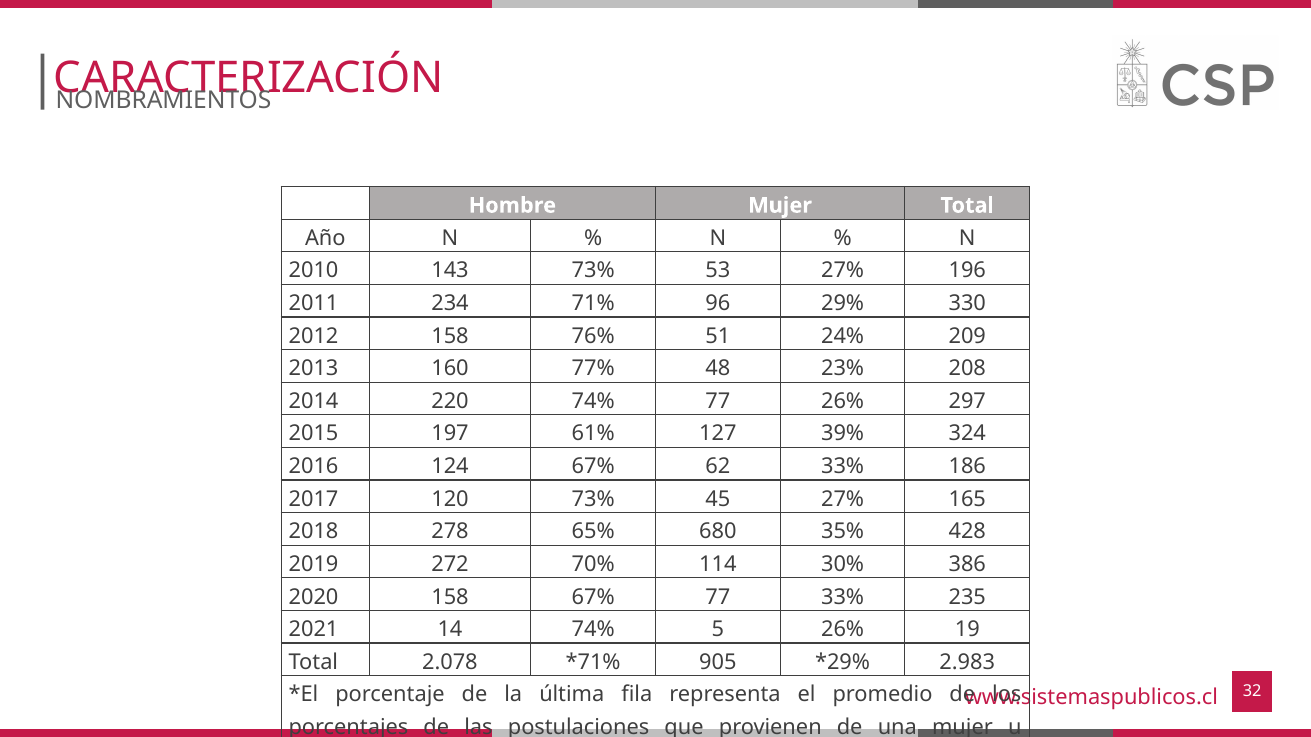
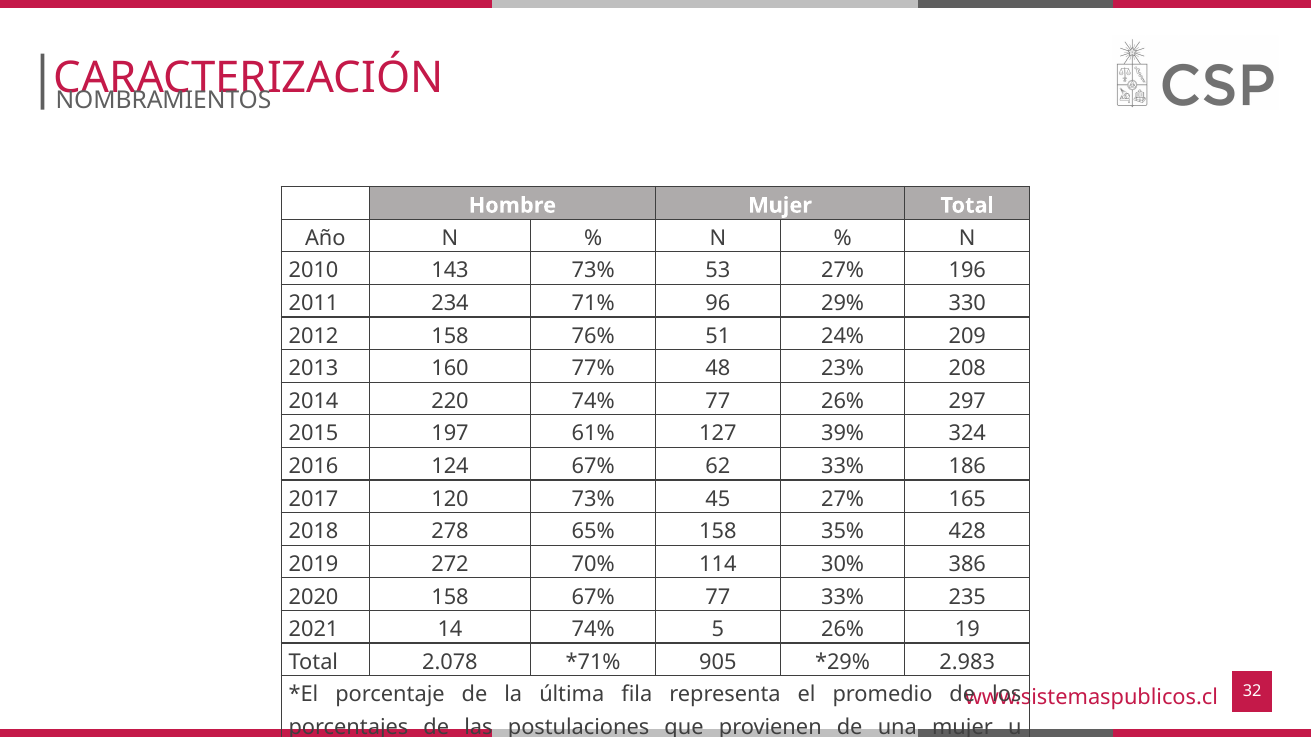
65% 680: 680 -> 158
